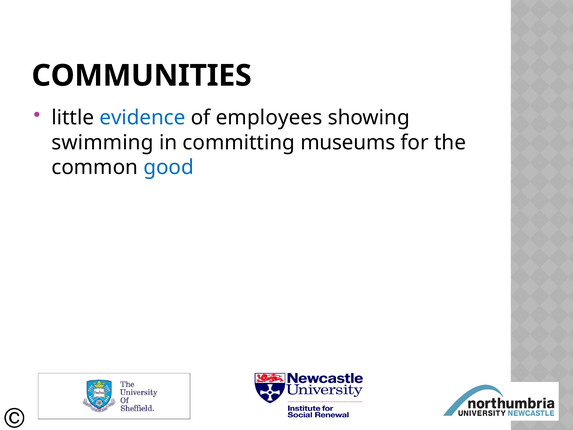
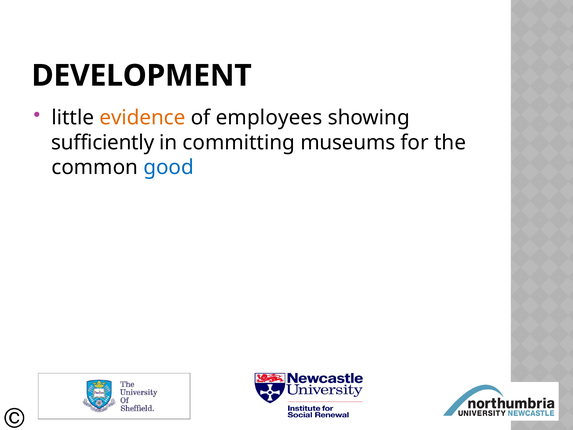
COMMUNITIES: COMMUNITIES -> DEVELOPMENT
evidence colour: blue -> orange
swimming: swimming -> sufficiently
